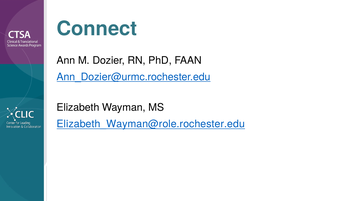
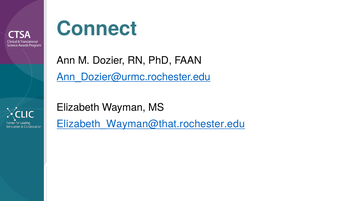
Elizabeth_Wayman@role.rochester.edu: Elizabeth_Wayman@role.rochester.edu -> Elizabeth_Wayman@that.rochester.edu
